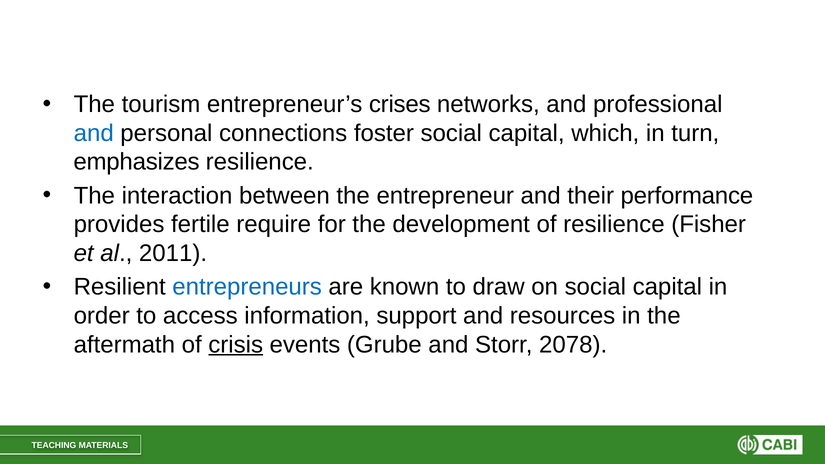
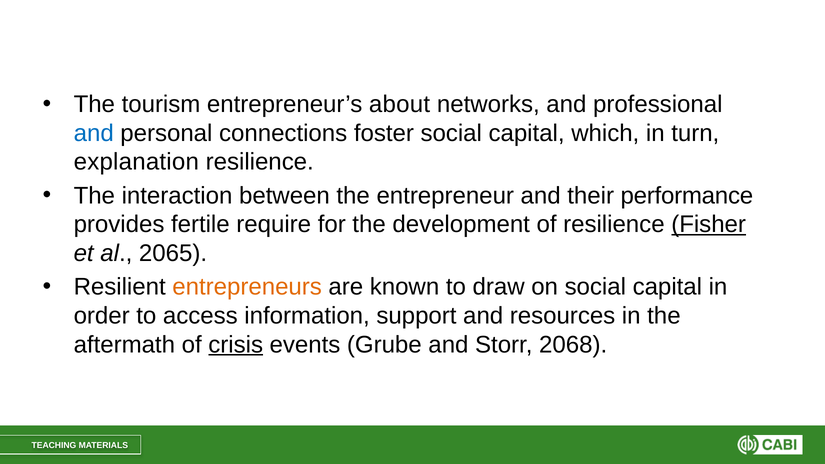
crises: crises -> about
emphasizes: emphasizes -> explanation
Fisher underline: none -> present
2011: 2011 -> 2065
entrepreneurs colour: blue -> orange
2078: 2078 -> 2068
